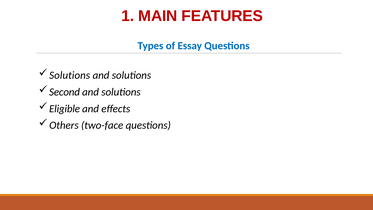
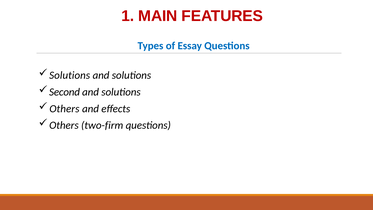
Eligible at (65, 109): Eligible -> Others
two-face: two-face -> two-firm
